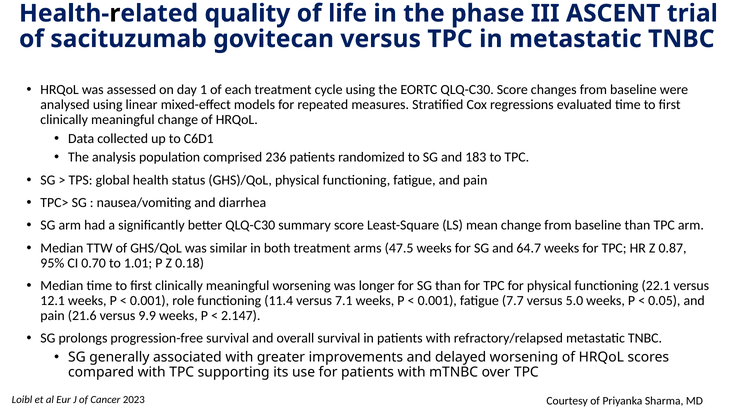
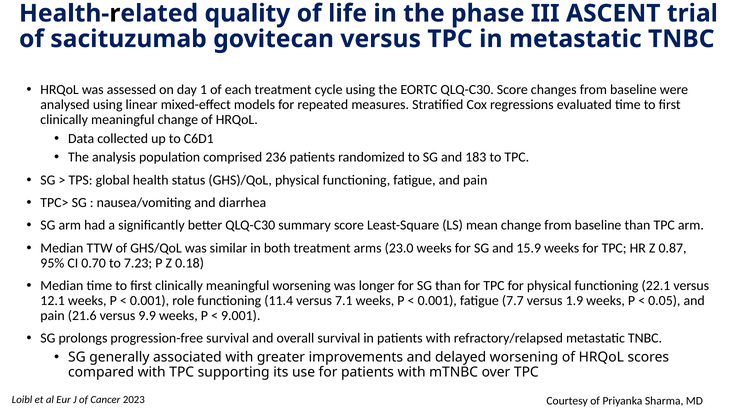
47.5: 47.5 -> 23.0
64.7: 64.7 -> 15.9
1.01: 1.01 -> 7.23
5.0: 5.0 -> 1.9
2.147: 2.147 -> 9.001
